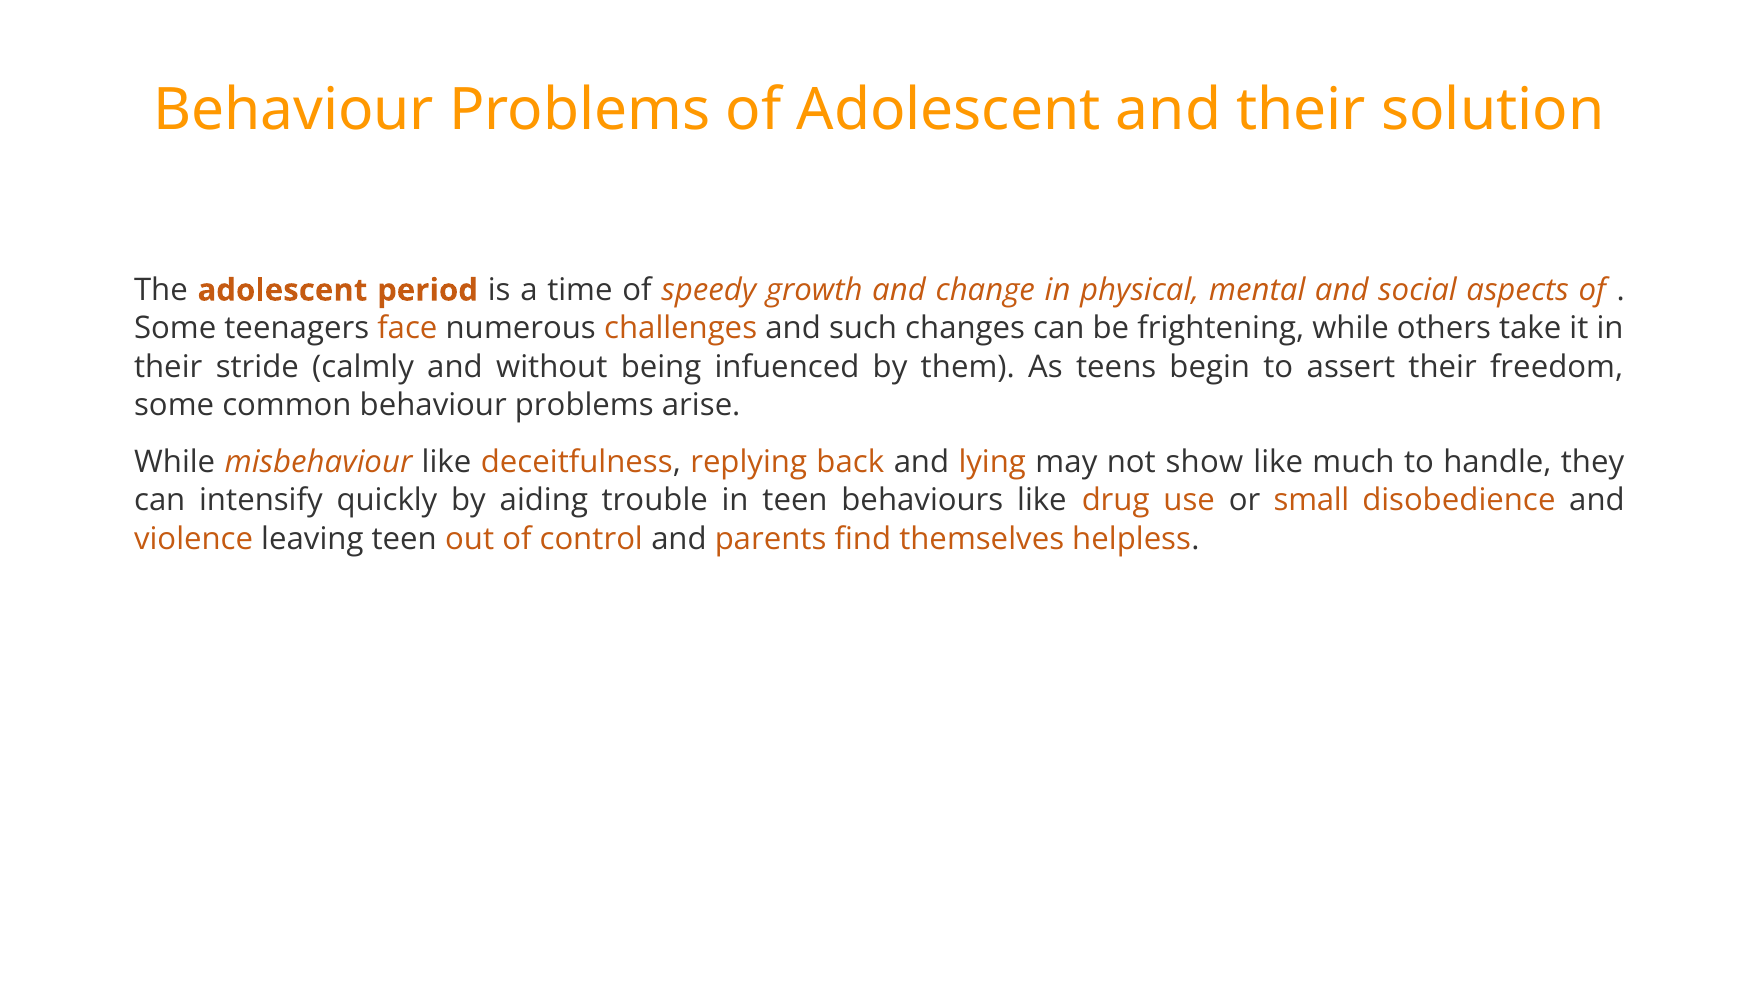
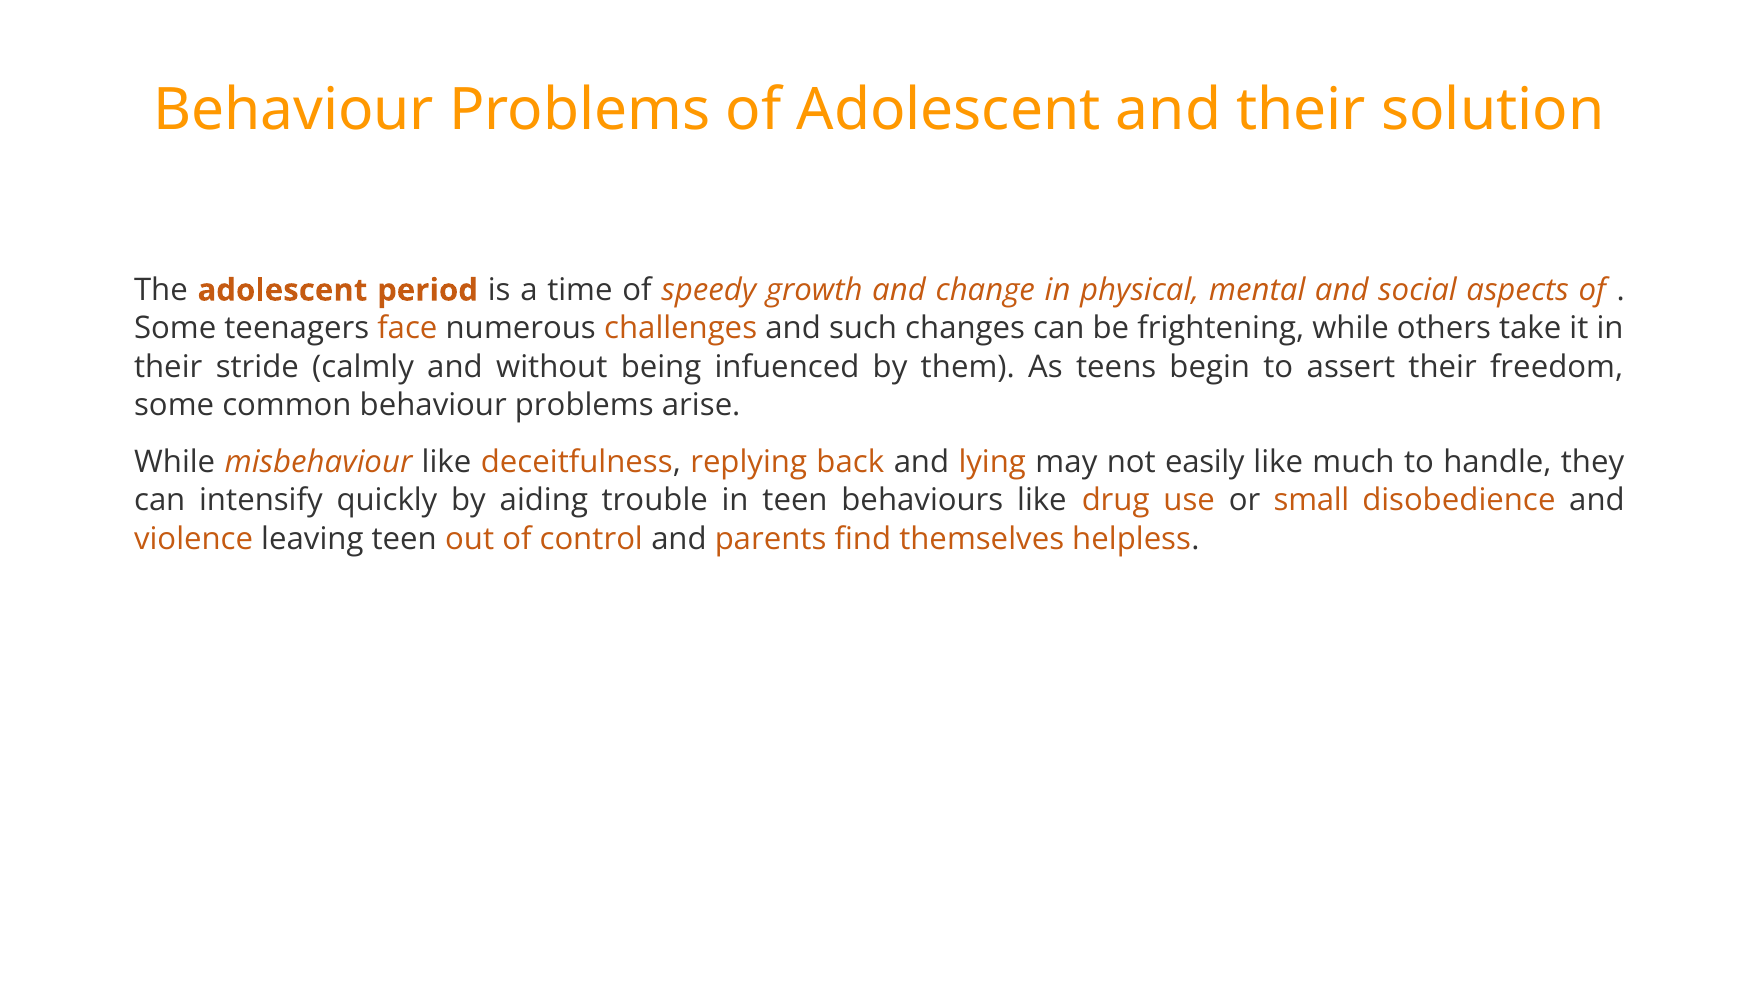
show: show -> easily
